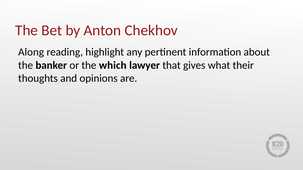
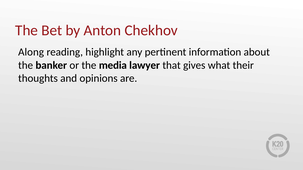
which: which -> media
